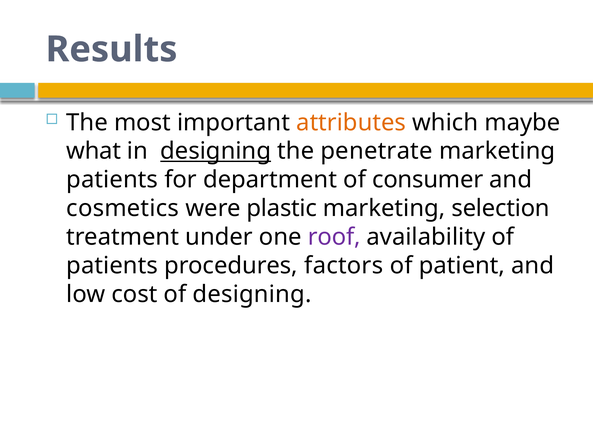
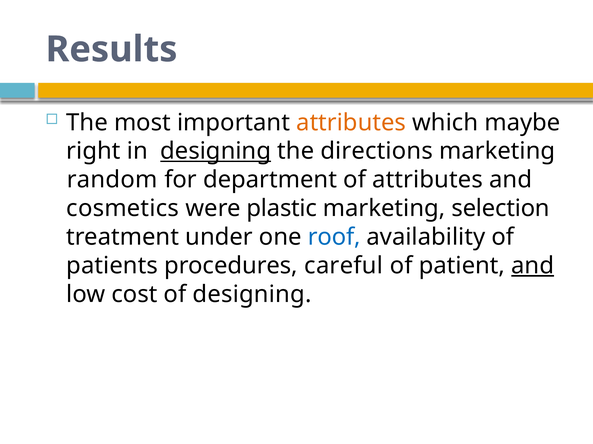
what: what -> right
penetrate: penetrate -> directions
patients at (112, 180): patients -> random
of consumer: consumer -> attributes
roof colour: purple -> blue
factors: factors -> careful
and at (533, 266) underline: none -> present
